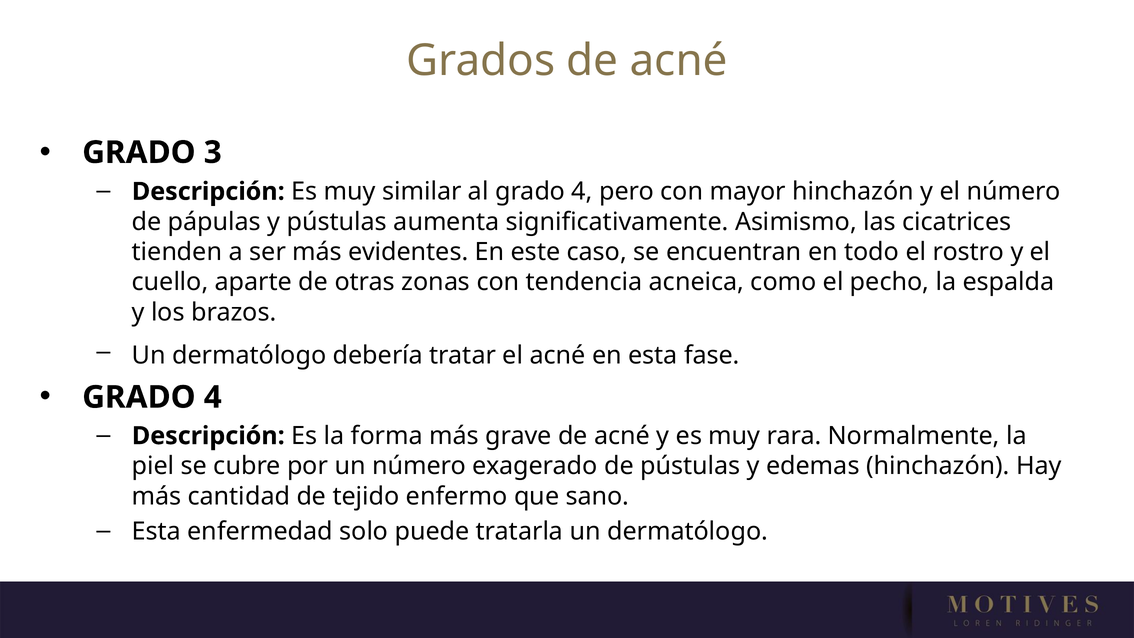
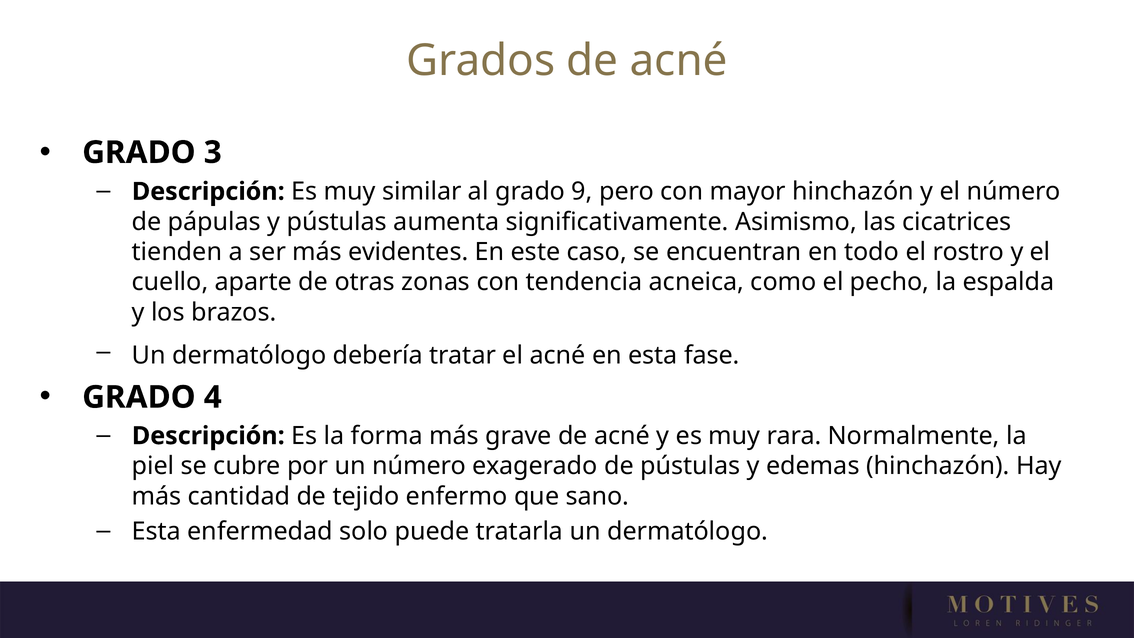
al grado 4: 4 -> 9
